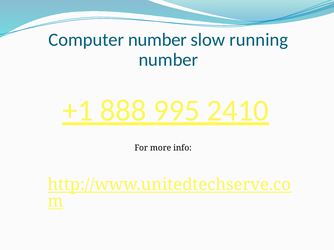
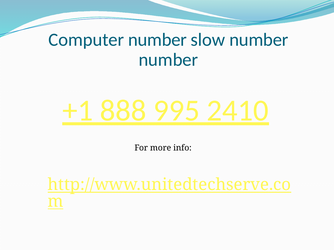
slow running: running -> number
